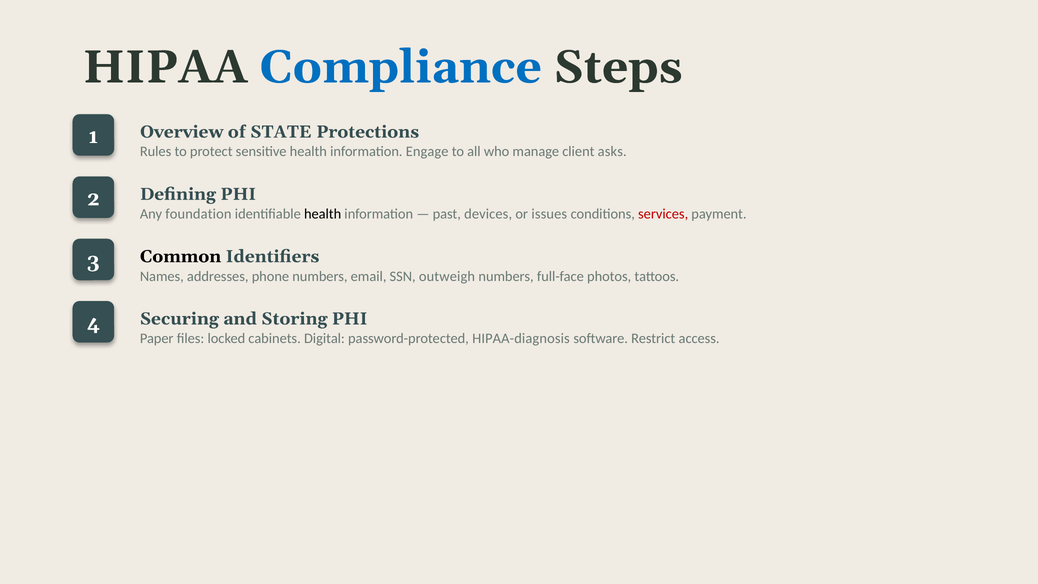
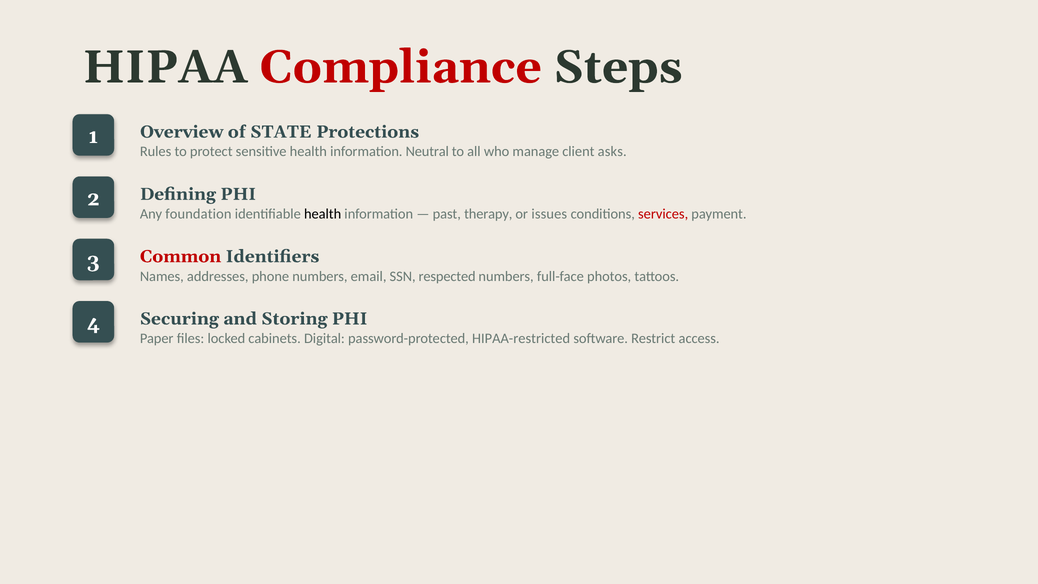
Compliance colour: blue -> red
Engage: Engage -> Neutral
devices: devices -> therapy
Common colour: black -> red
outweigh: outweigh -> respected
HIPAA-diagnosis: HIPAA-diagnosis -> HIPAA-restricted
